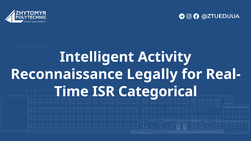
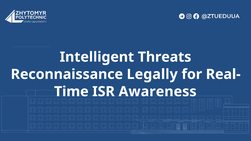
Activity: Activity -> Threats
Categorical: Categorical -> Awareness
